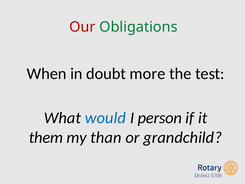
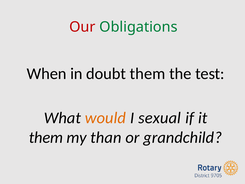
doubt more: more -> them
would colour: blue -> orange
person: person -> sexual
